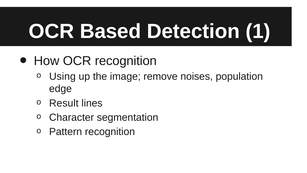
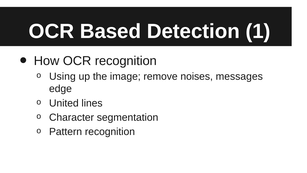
population: population -> messages
Result: Result -> United
